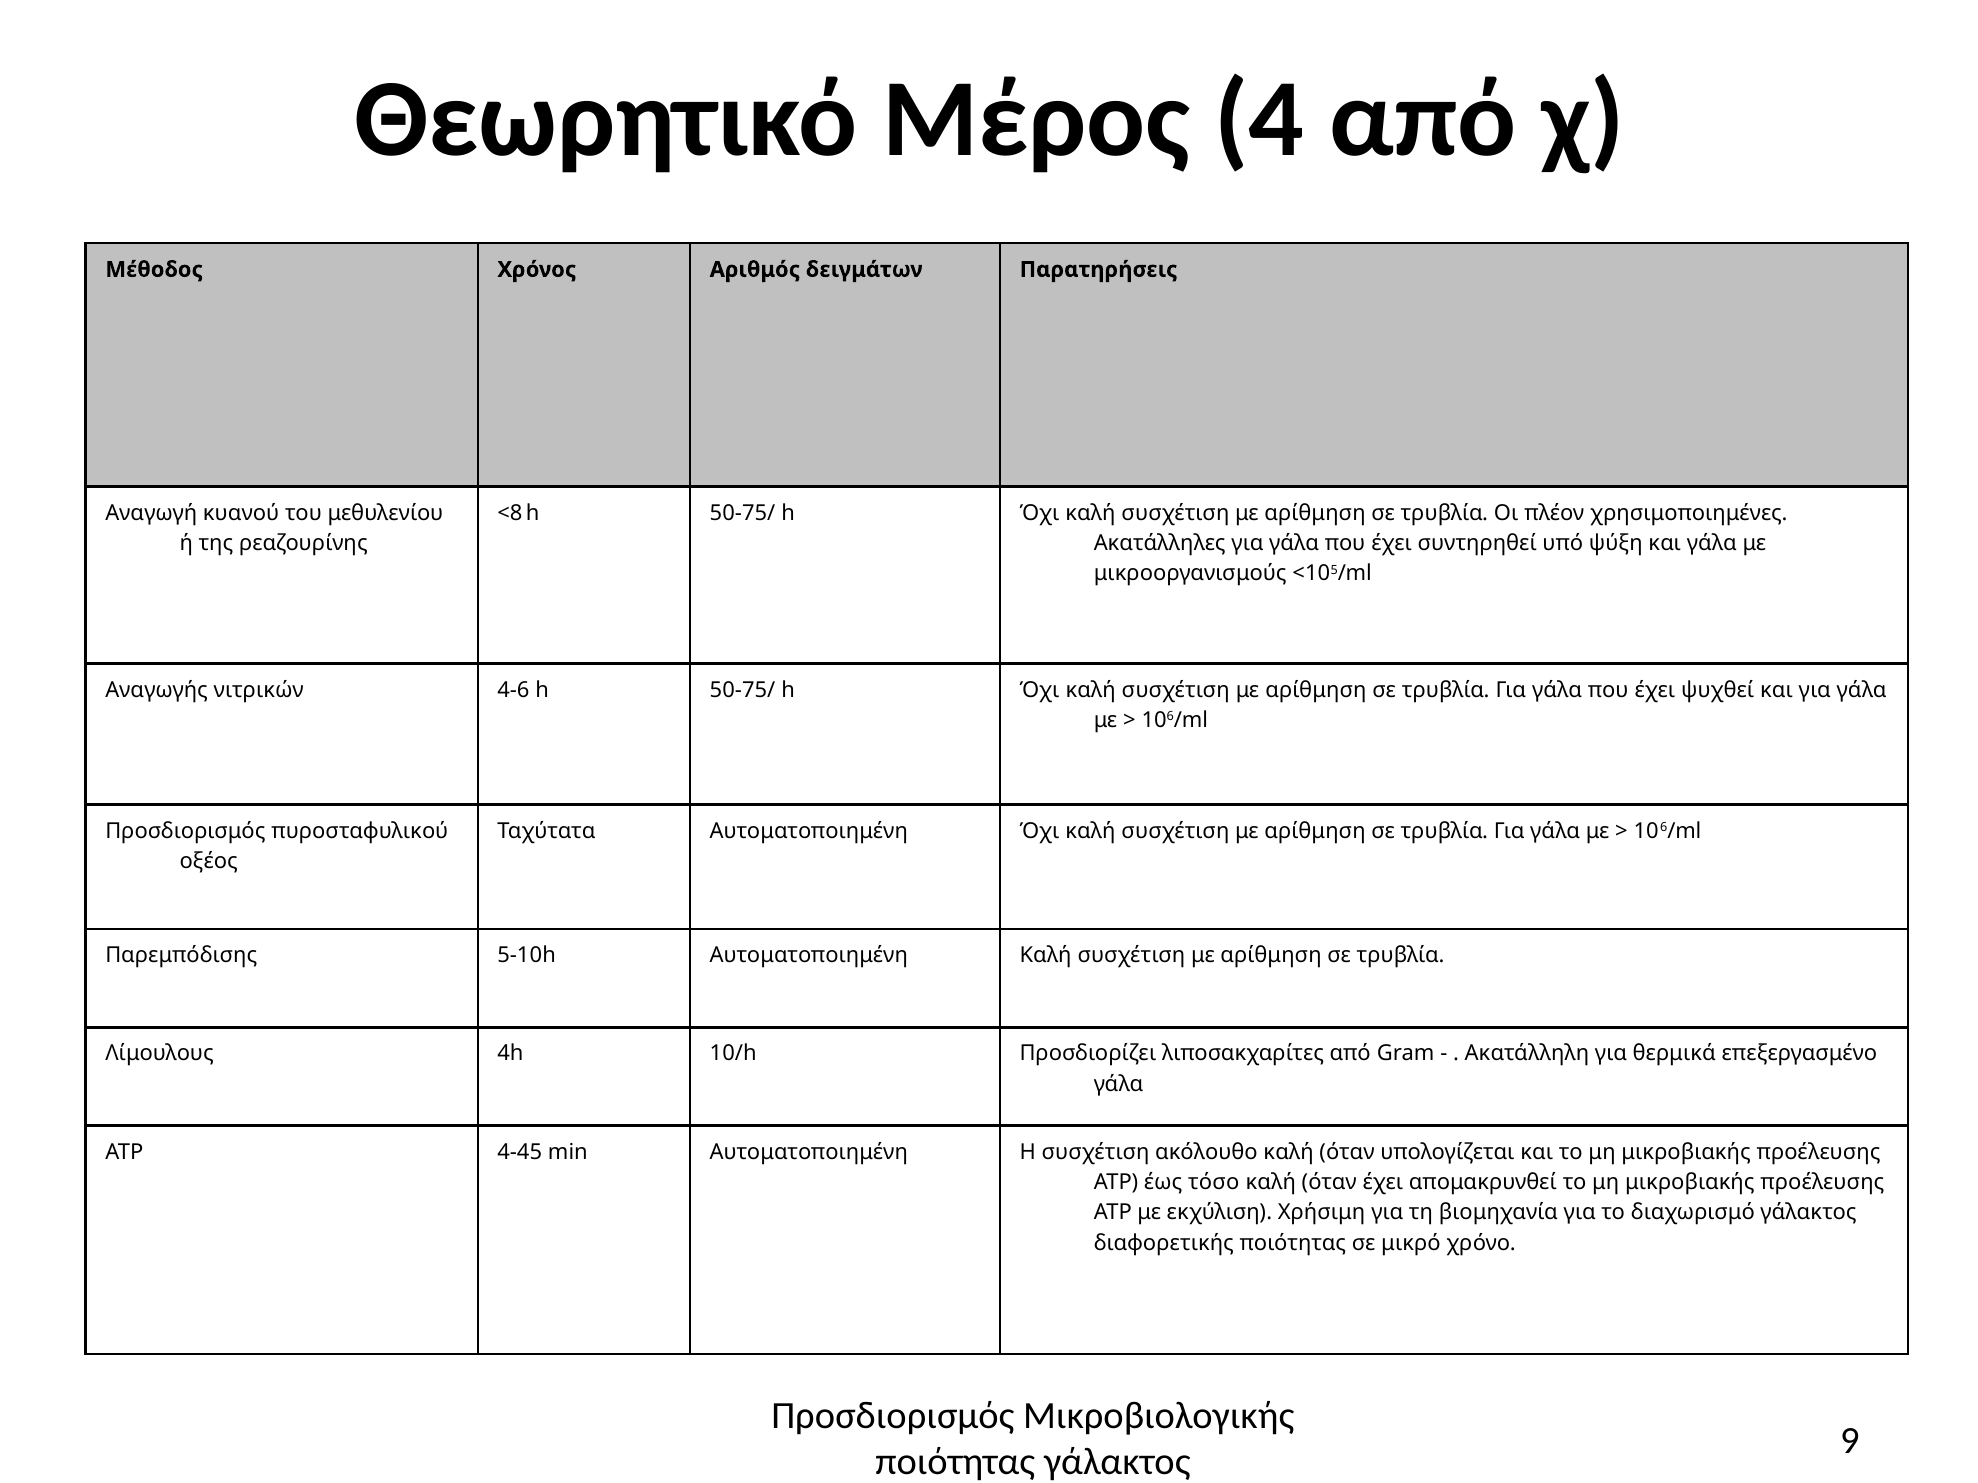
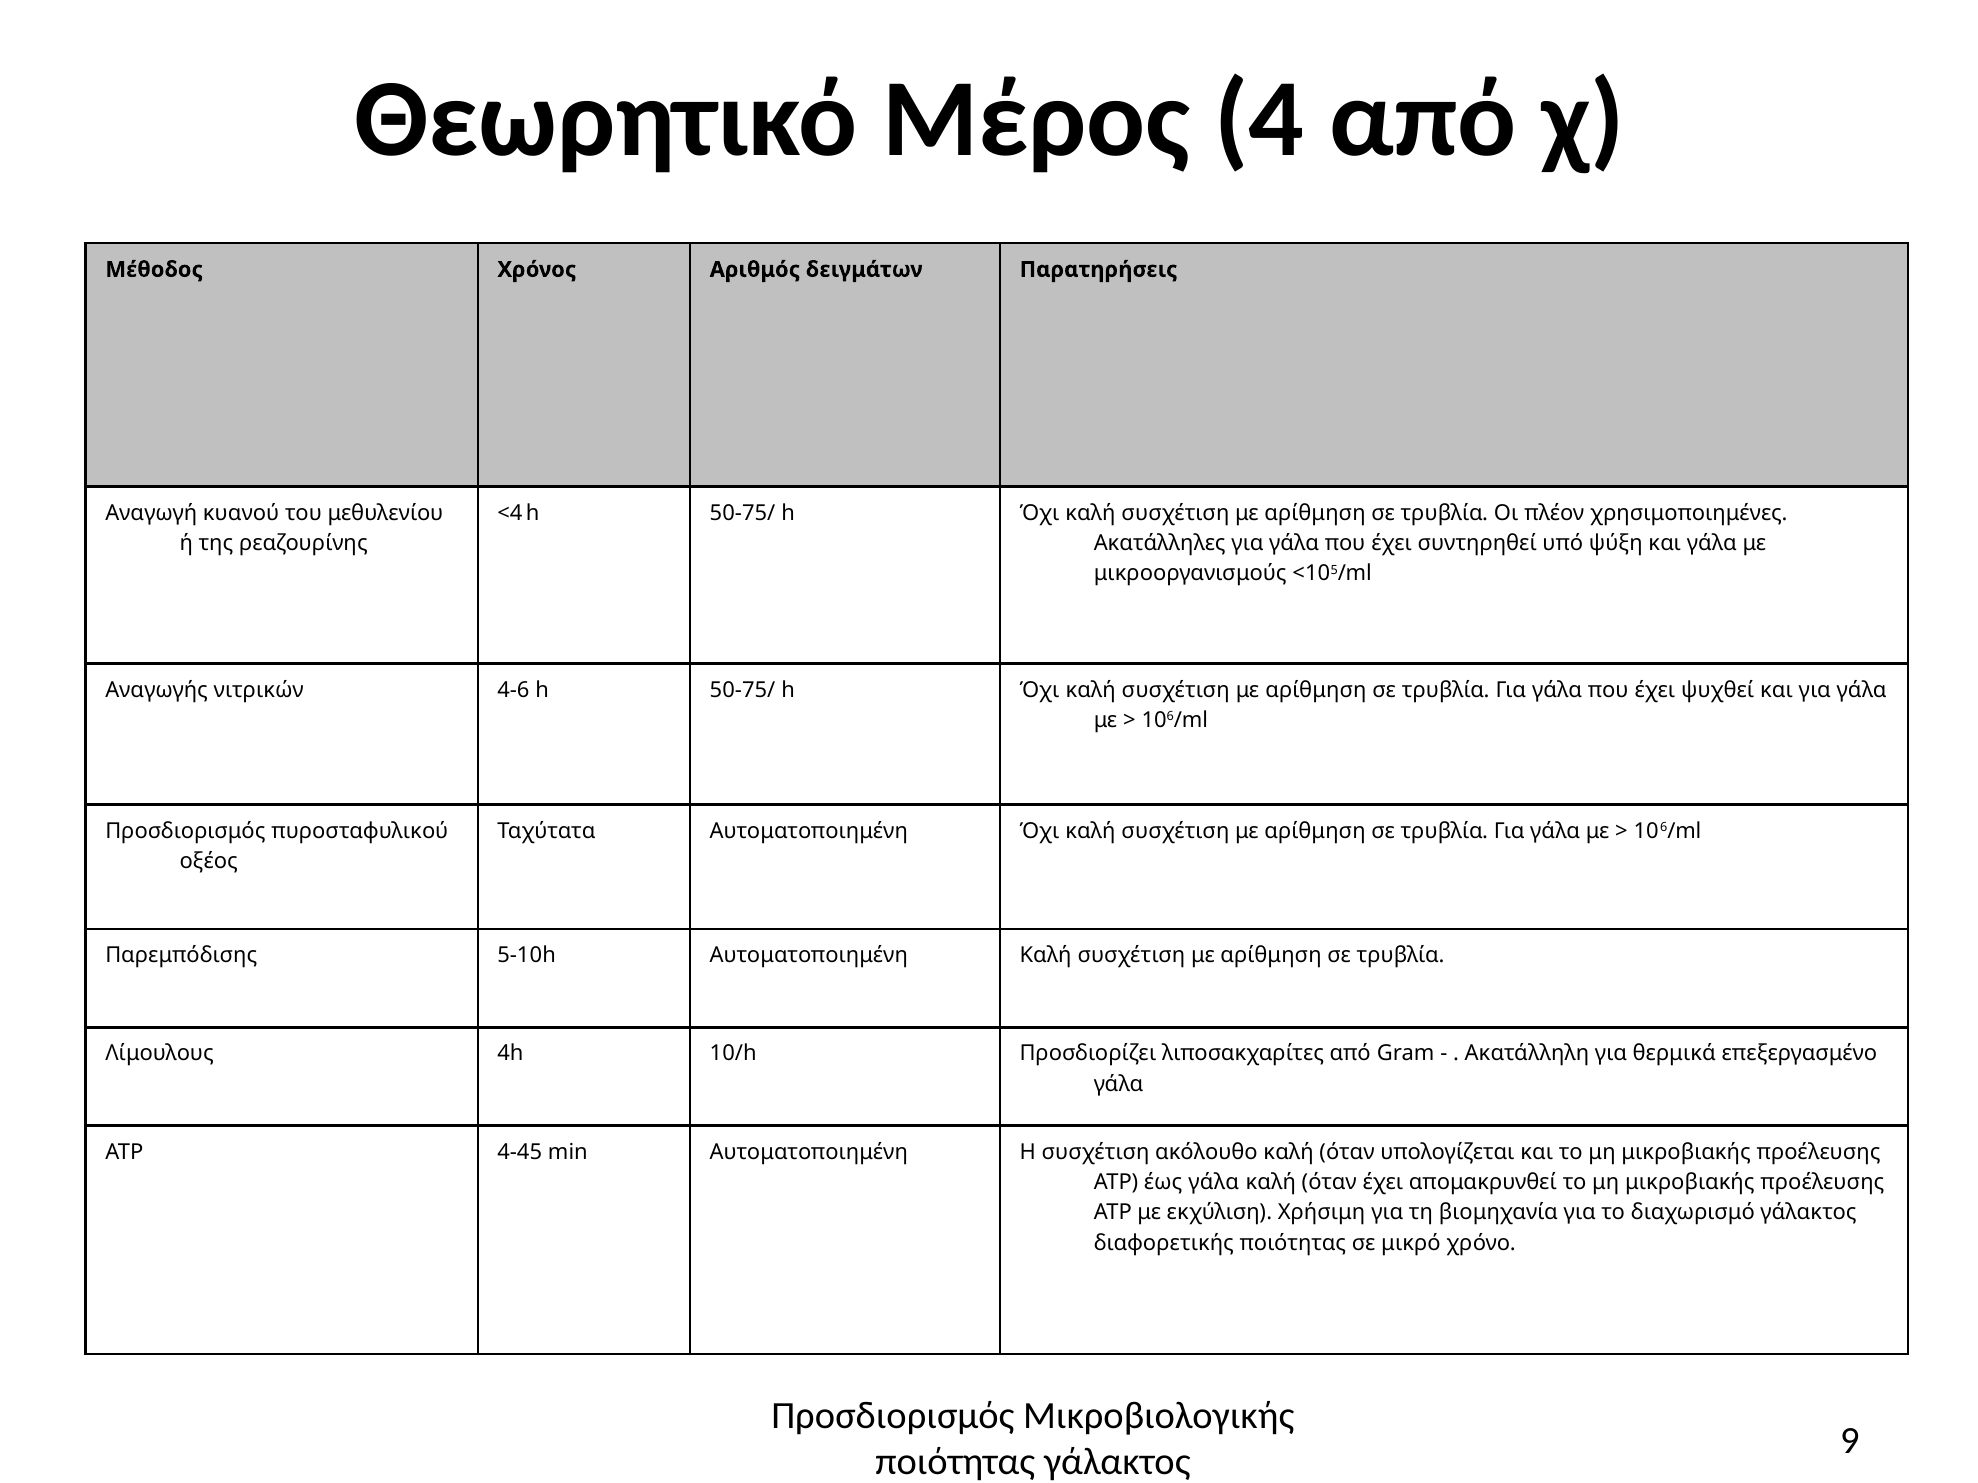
<8: <8 -> <4
έως τόσο: τόσο -> γάλα
